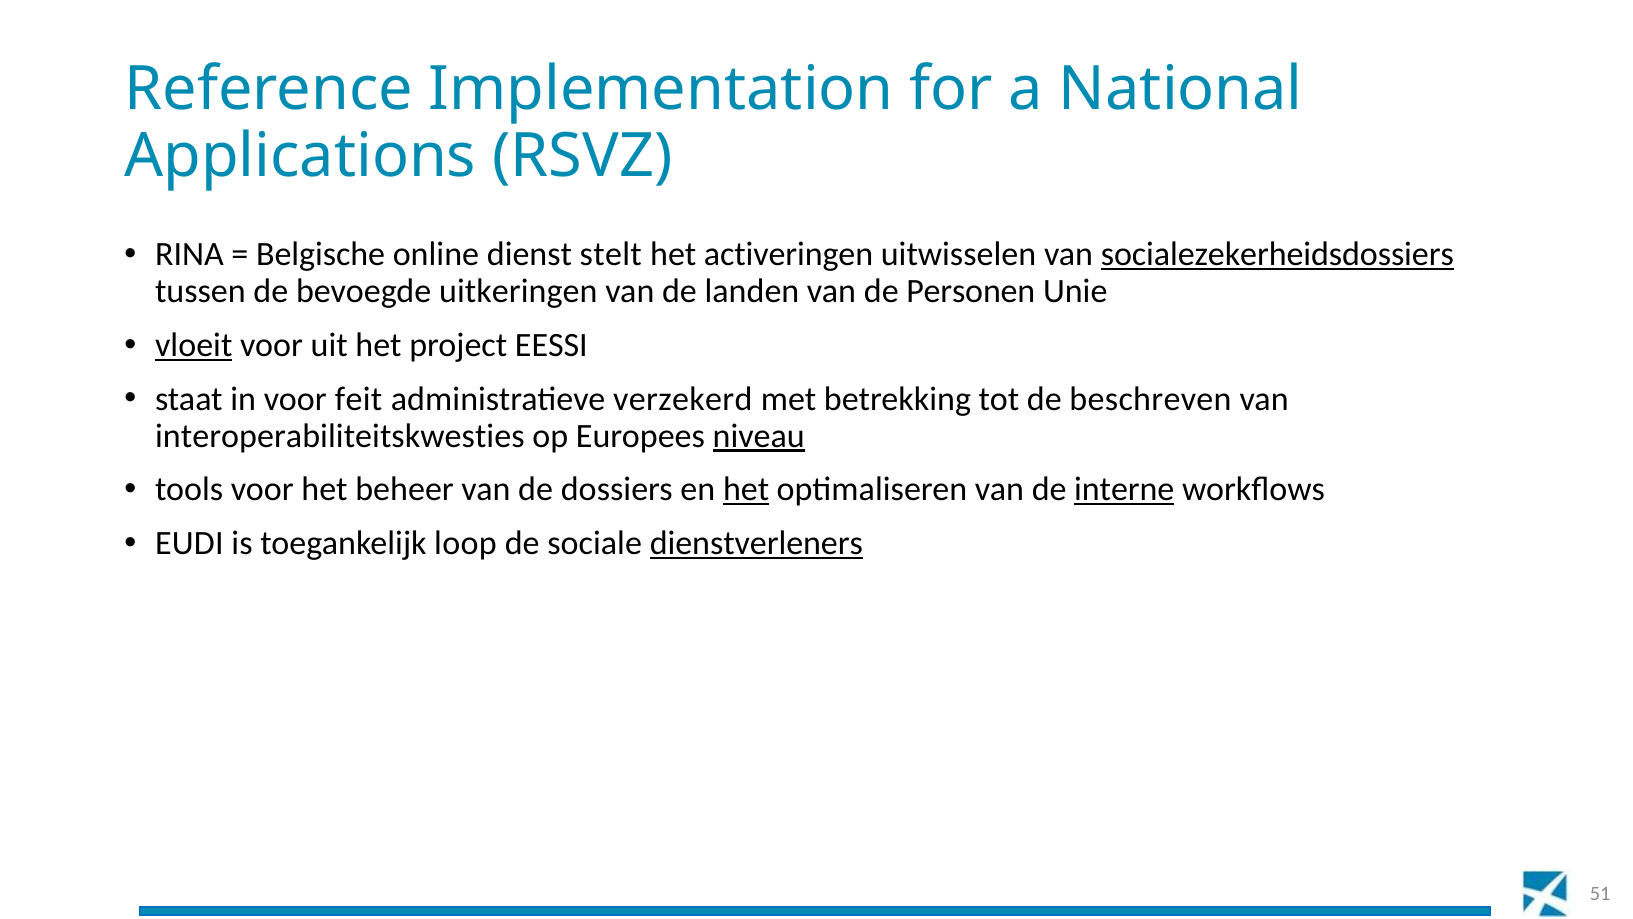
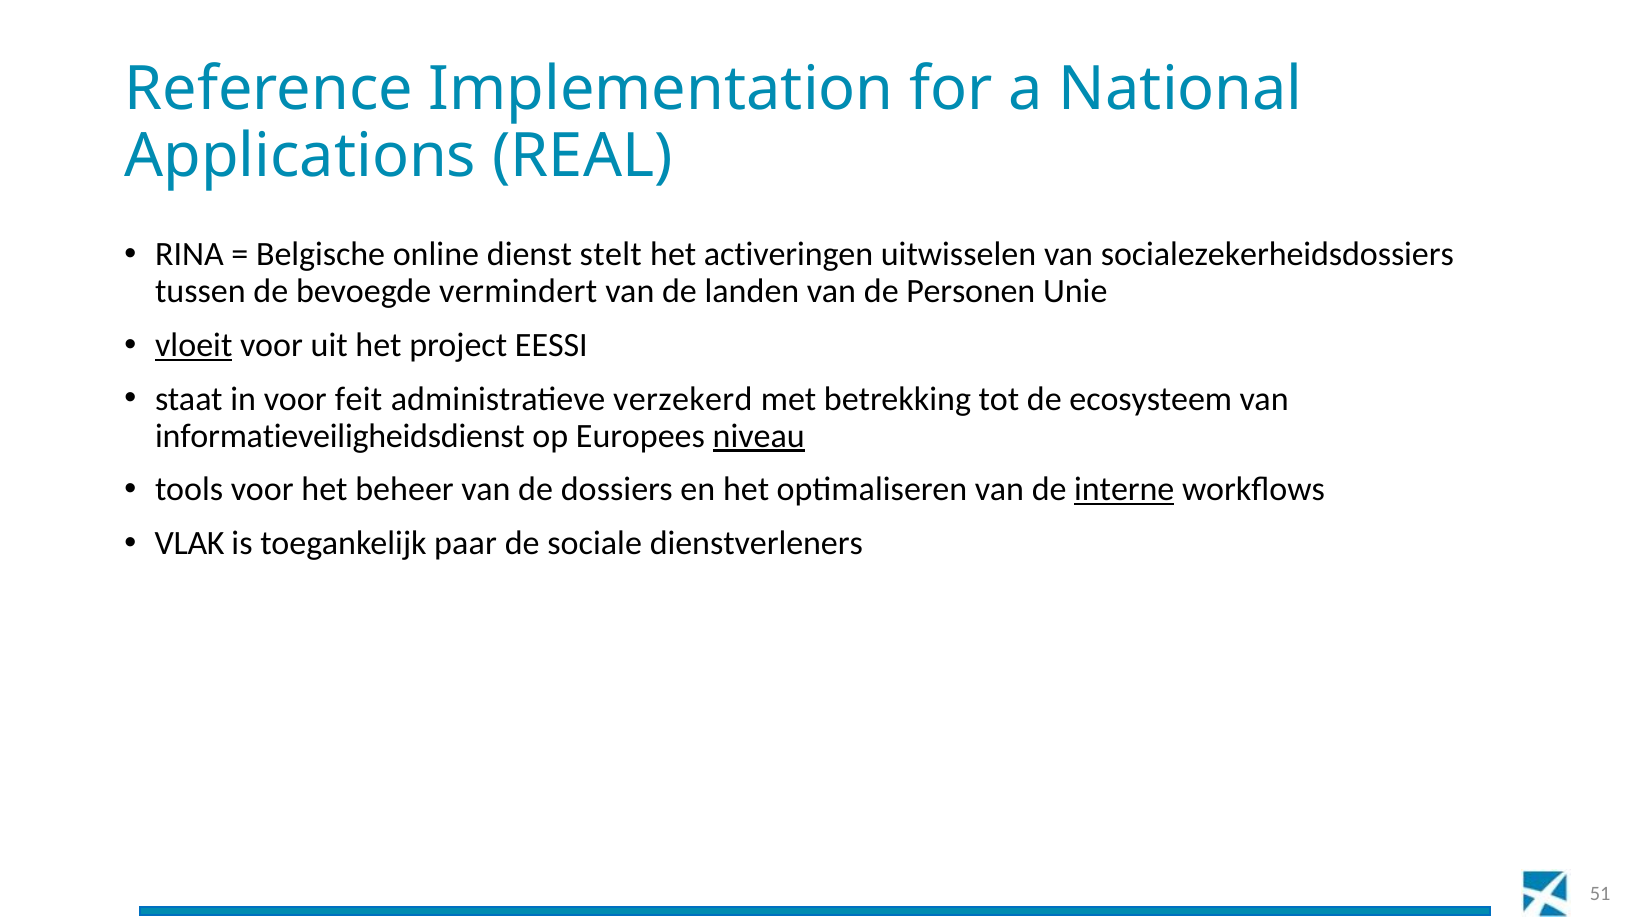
RSVZ: RSVZ -> REAL
socialezekerheidsdossiers underline: present -> none
uitkeringen: uitkeringen -> vermindert
beschreven: beschreven -> ecosysteem
interoperabiliteitskwesties: interoperabiliteitskwesties -> informatieveiligheidsdienst
het at (746, 489) underline: present -> none
EUDI: EUDI -> VLAK
loop: loop -> paar
dienstverleners underline: present -> none
